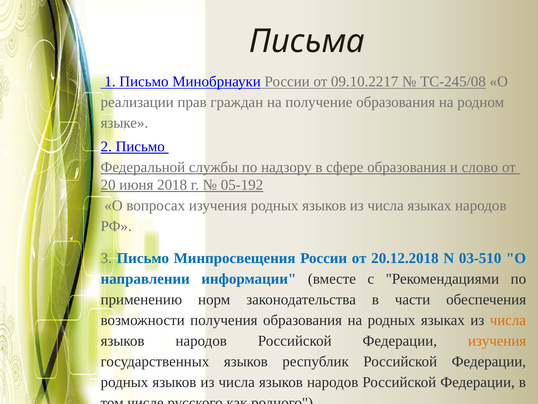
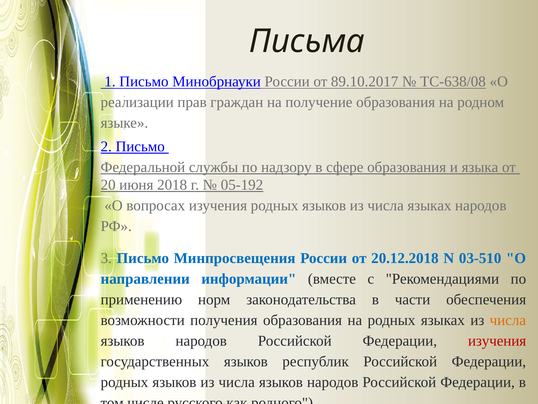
09.10.2217: 09.10.2217 -> 89.10.2017
ТС-245/08: ТС-245/08 -> ТС-638/08
слово: слово -> языка
изучения at (497, 340) colour: orange -> red
